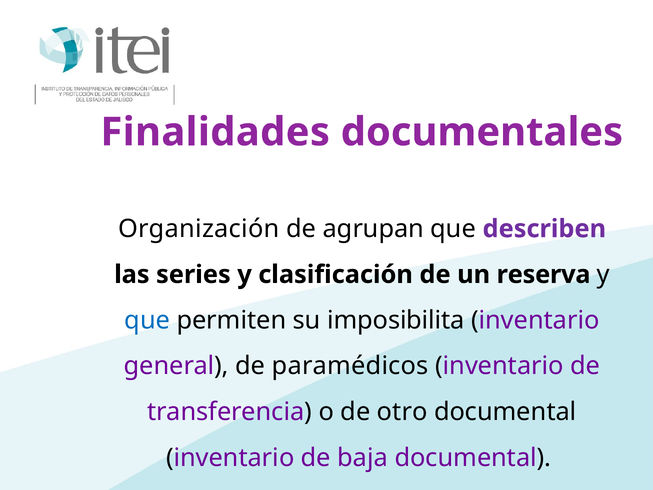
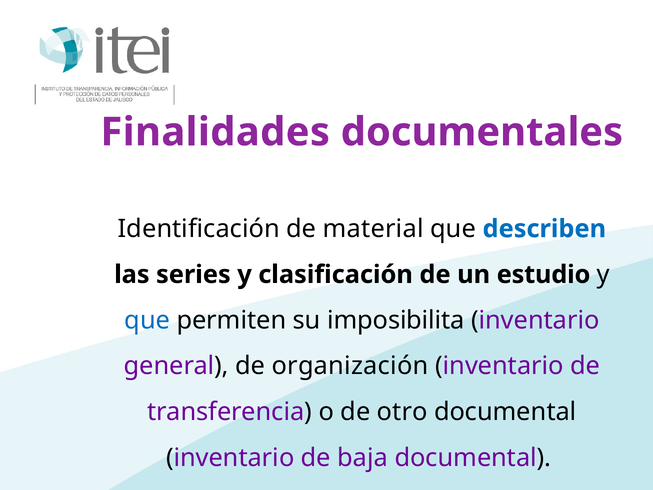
Organización: Organización -> Identificación
agrupan: agrupan -> material
describen colour: purple -> blue
reserva: reserva -> estudio
paramédicos: paramédicos -> organización
